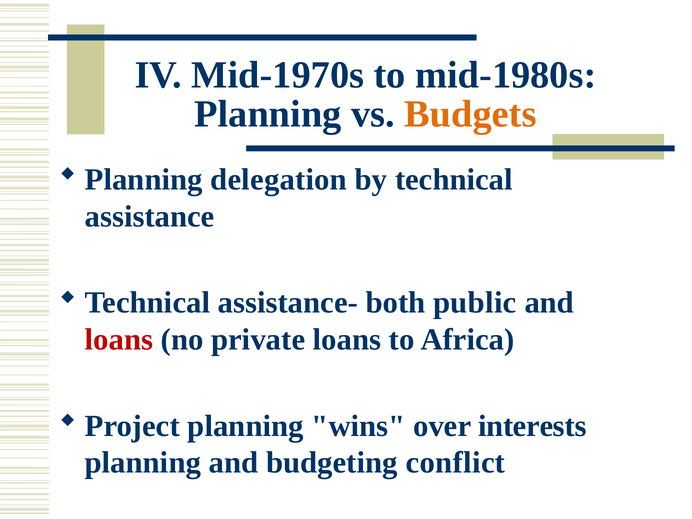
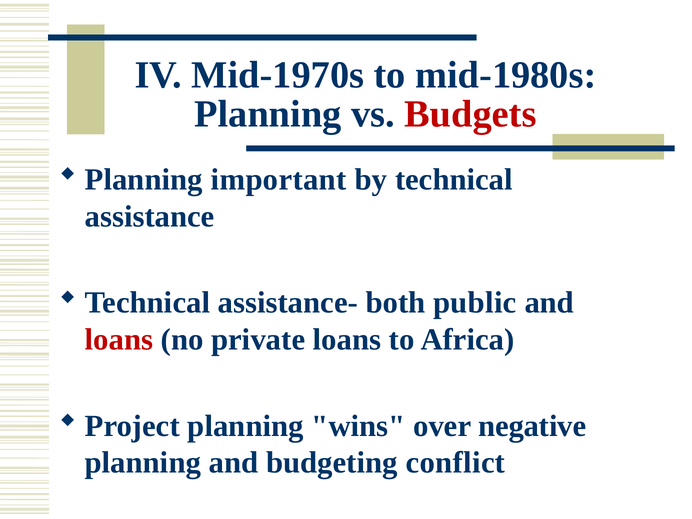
Budgets colour: orange -> red
delegation: delegation -> important
interests: interests -> negative
